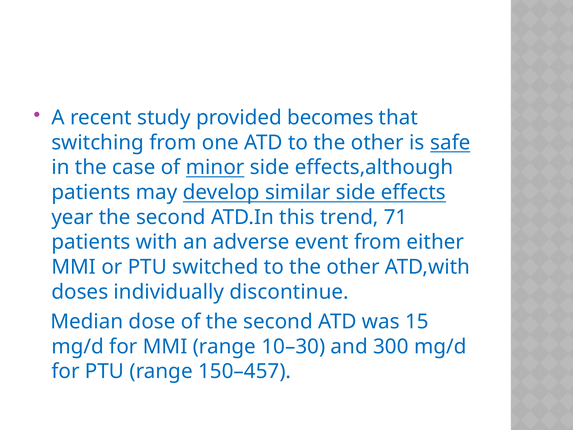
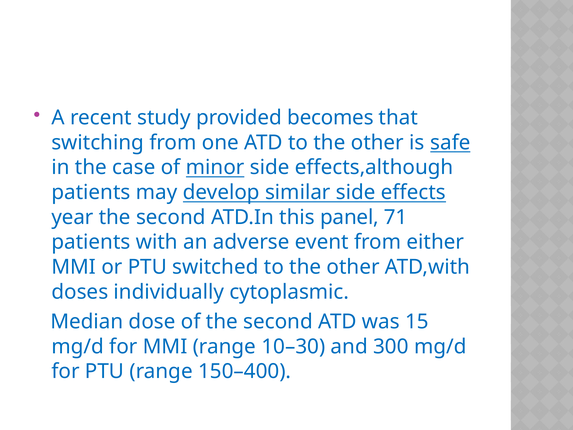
trend: trend -> panel
discontinue: discontinue -> cytoplasmic
150–457: 150–457 -> 150–400
